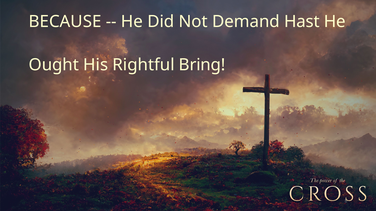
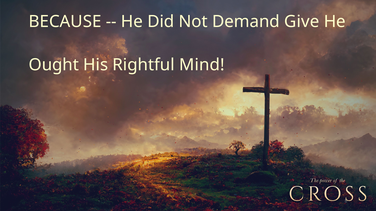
Hast: Hast -> Give
Bring: Bring -> Mind
